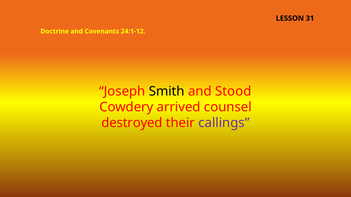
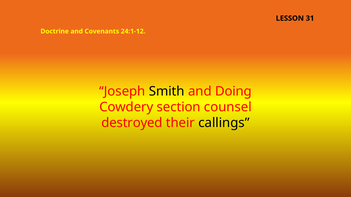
Stood: Stood -> Doing
arrived: arrived -> section
callings colour: purple -> black
